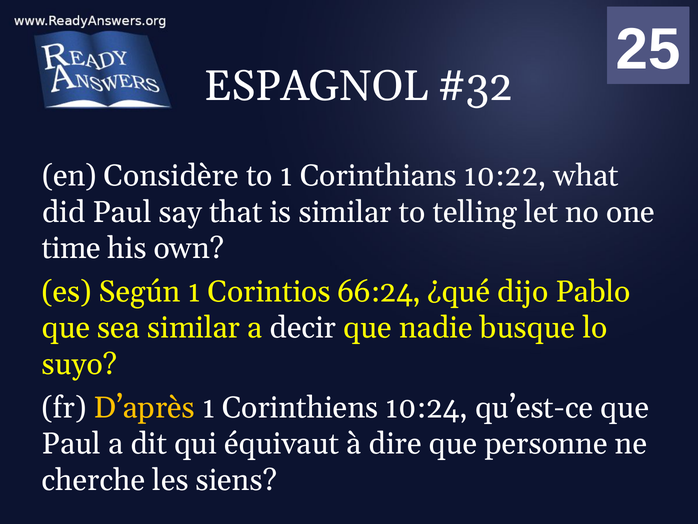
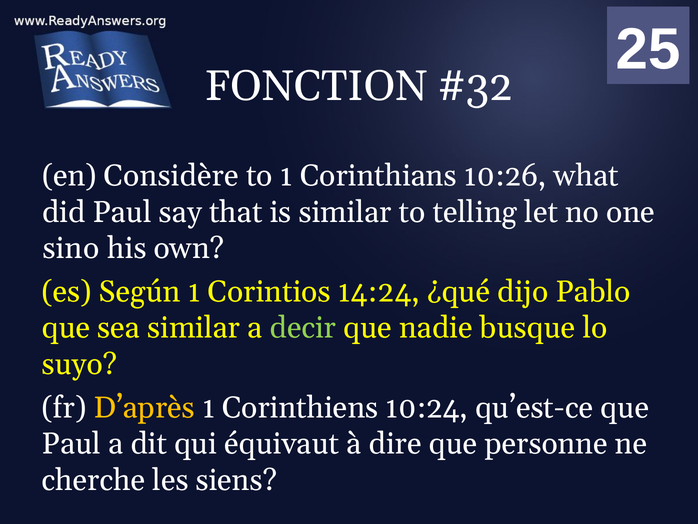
ESPAGNOL: ESPAGNOL -> FONCTION
10:22: 10:22 -> 10:26
time: time -> sino
66:24: 66:24 -> 14:24
decir colour: white -> light green
